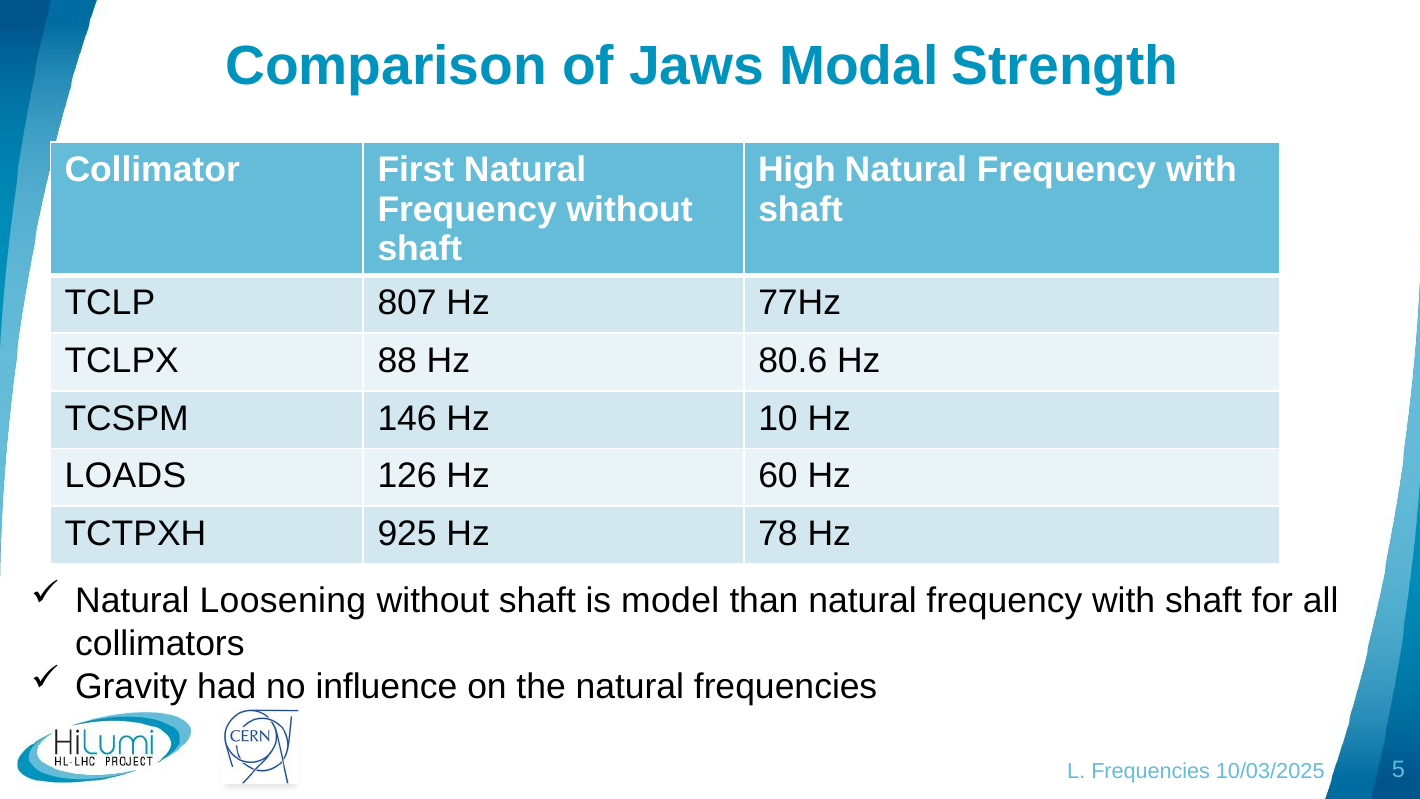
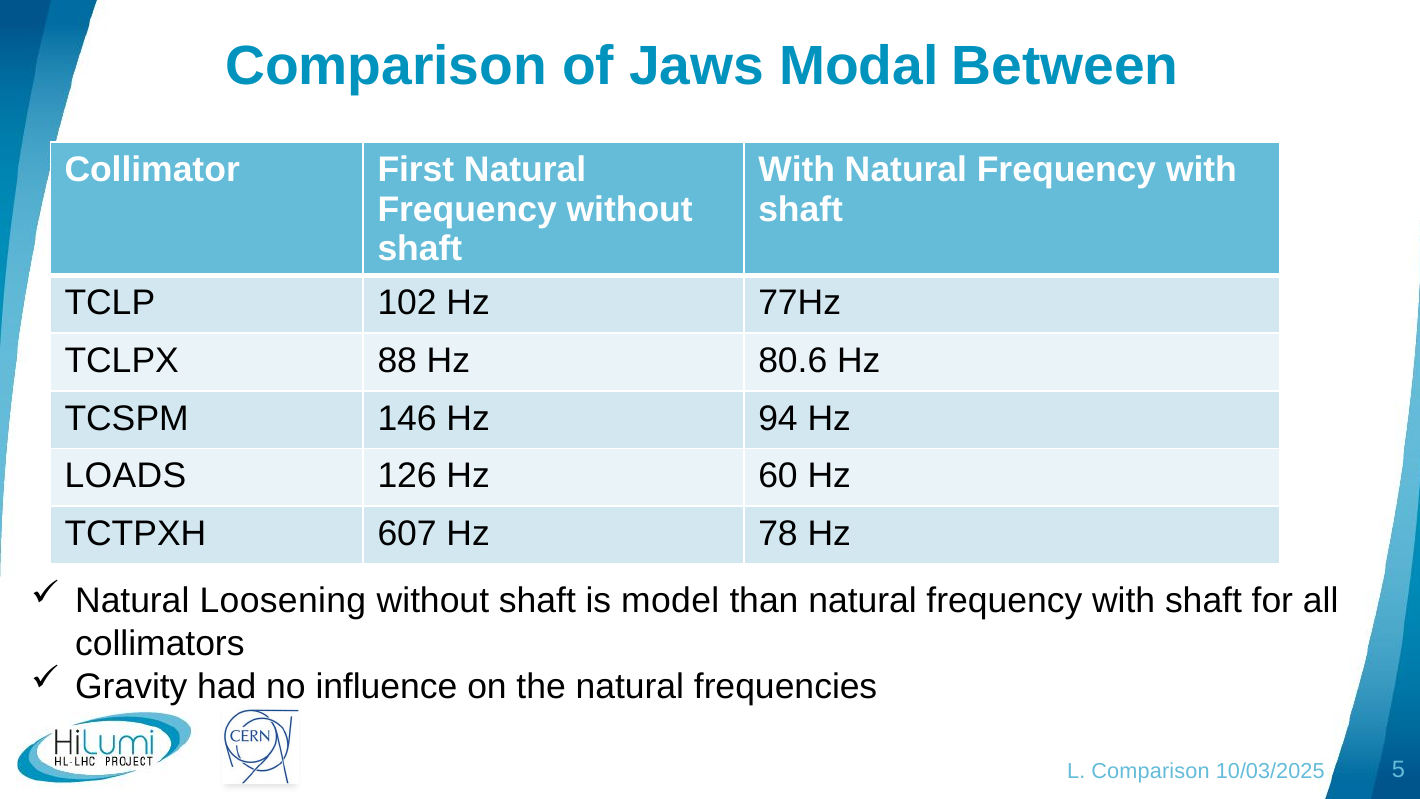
Strength: Strength -> Between
High at (797, 170): High -> With
807: 807 -> 102
10: 10 -> 94
925: 925 -> 607
L Frequencies: Frequencies -> Comparison
